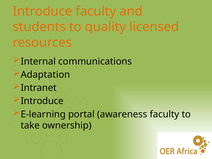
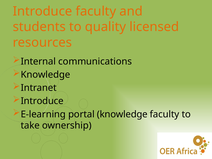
Adaptation at (45, 75): Adaptation -> Knowledge
portal awareness: awareness -> knowledge
